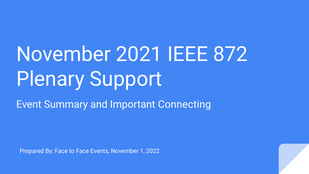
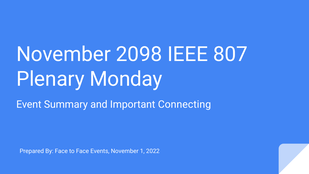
2021: 2021 -> 2098
872: 872 -> 807
Support: Support -> Monday
